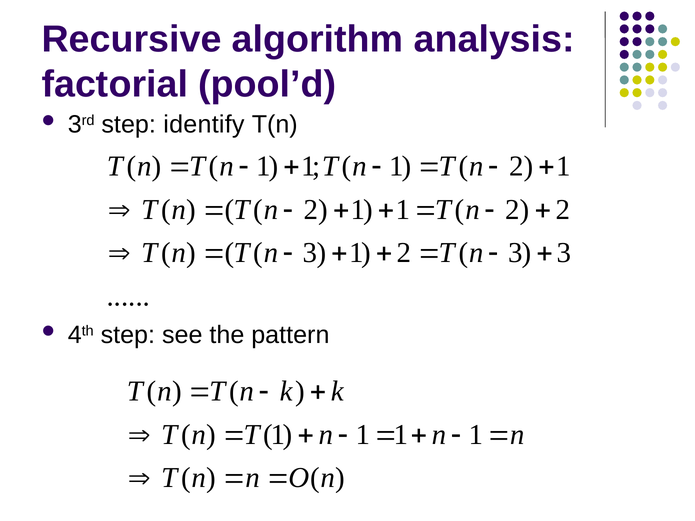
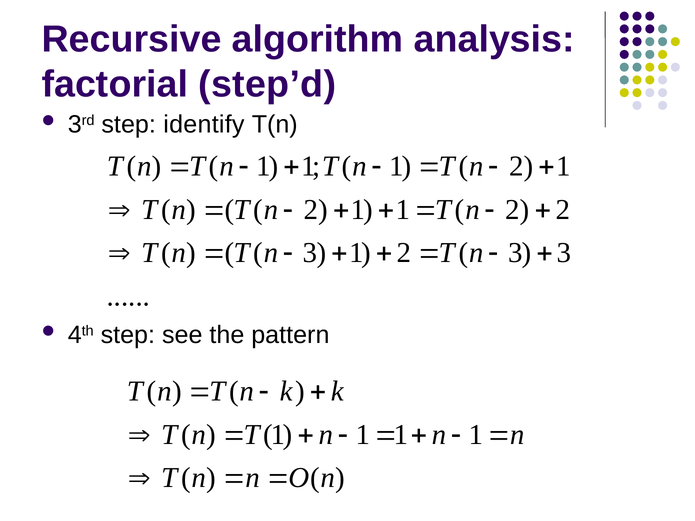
pool’d: pool’d -> step’d
